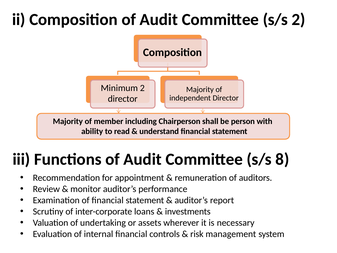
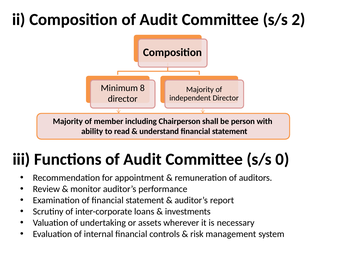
Minimum 2: 2 -> 8
8: 8 -> 0
